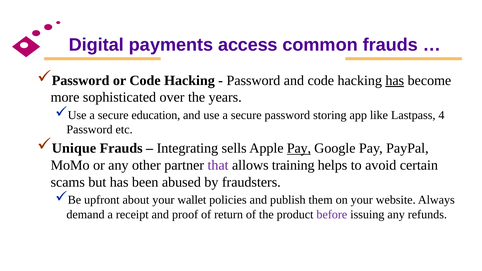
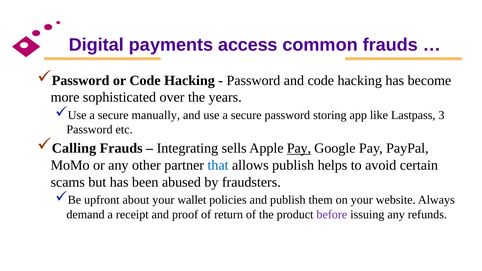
has at (395, 80) underline: present -> none
education: education -> manually
4: 4 -> 3
Unique: Unique -> Calling
that colour: purple -> blue
allows training: training -> publish
